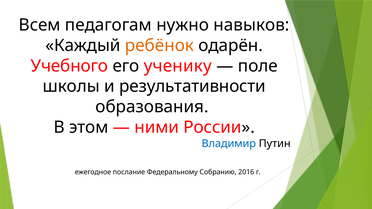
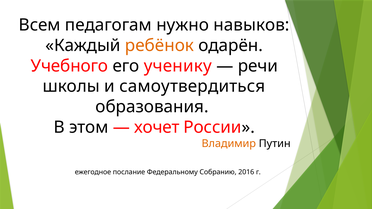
поле: поле -> речи
результативности: результативности -> самоутвердиться
ними: ними -> хочет
Владимир colour: blue -> orange
